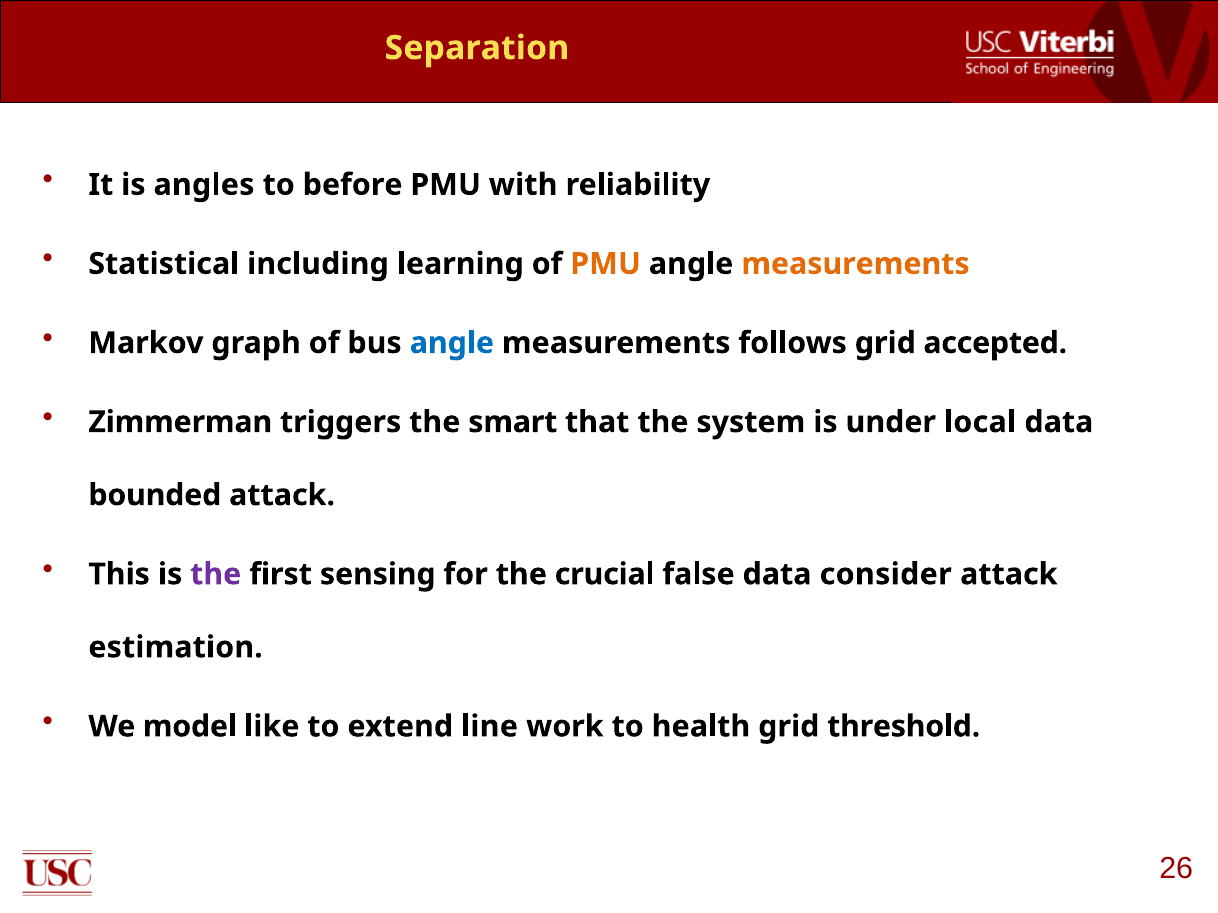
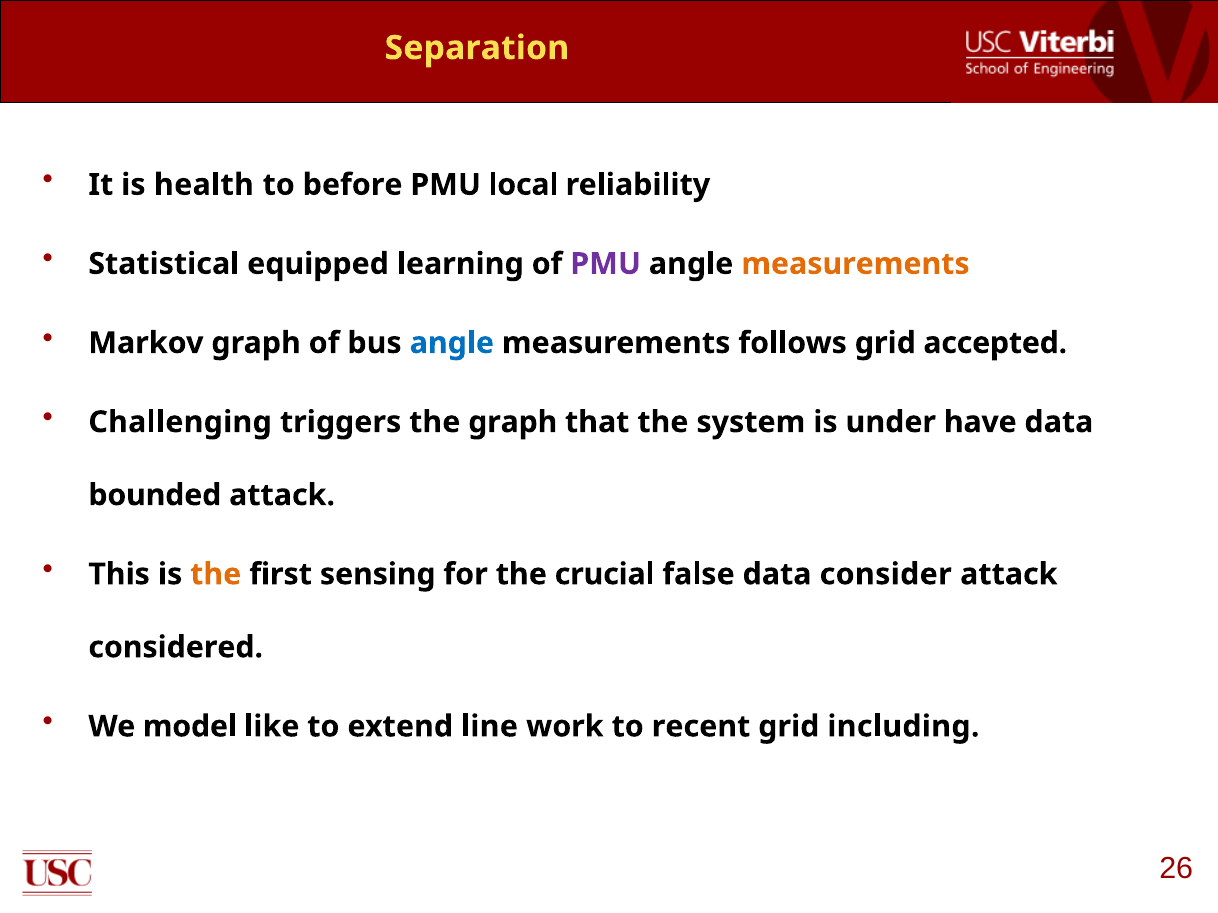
angles: angles -> health
with: with -> local
including: including -> equipped
PMU at (606, 264) colour: orange -> purple
Zimmerman: Zimmerman -> Challenging
the smart: smart -> graph
local: local -> have
the at (216, 575) colour: purple -> orange
estimation: estimation -> considered
health: health -> recent
threshold: threshold -> including
